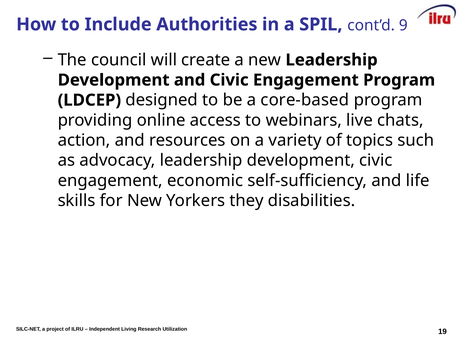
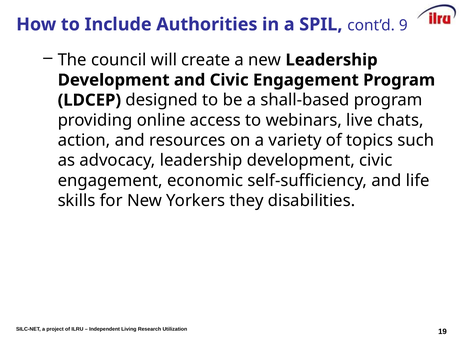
core-based: core-based -> shall-based
